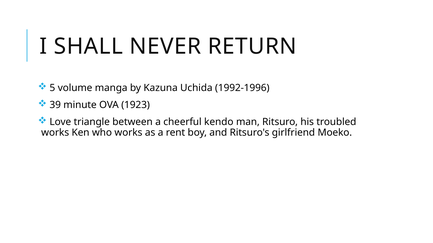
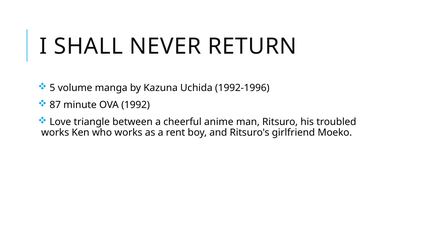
39: 39 -> 87
1923: 1923 -> 1992
kendo: kendo -> anime
